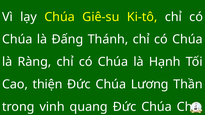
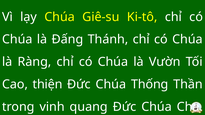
Hạnh: Hạnh -> Vườn
Lương: Lương -> Thống
